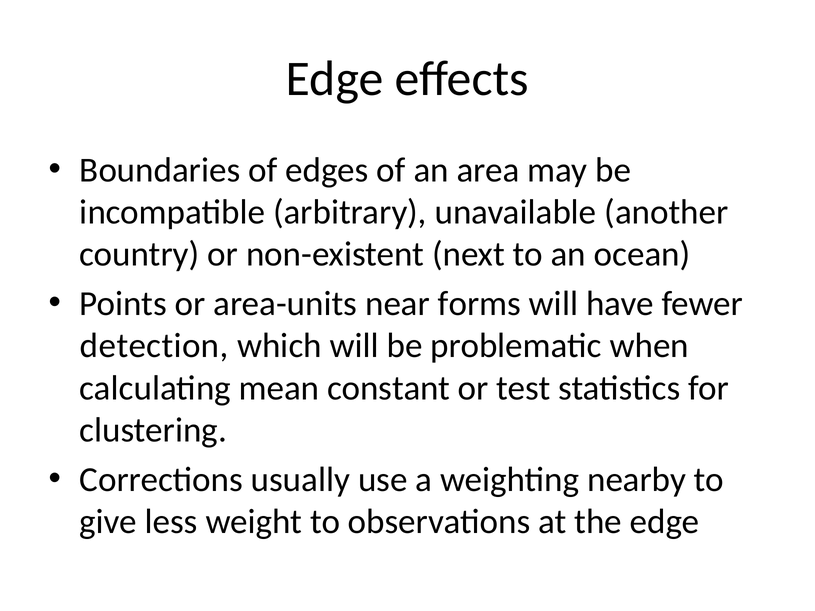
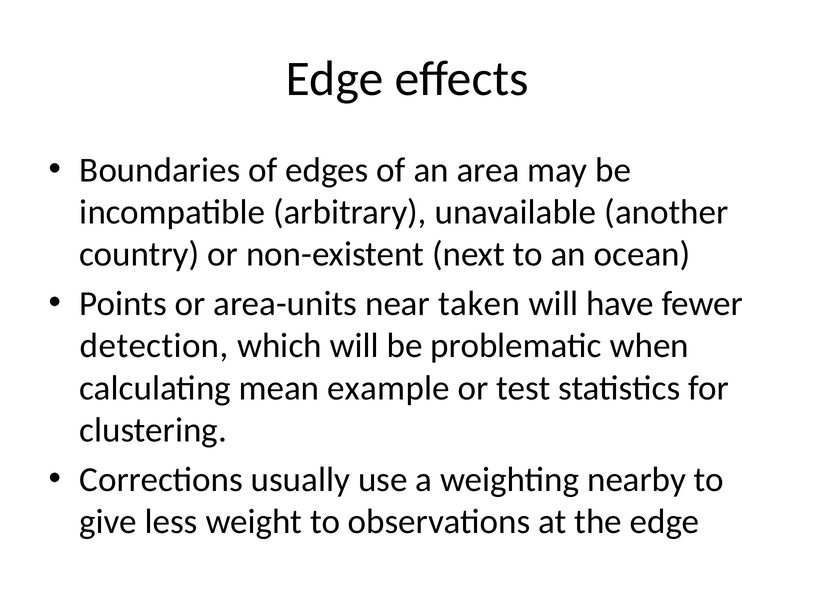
forms: forms -> taken
constant: constant -> example
